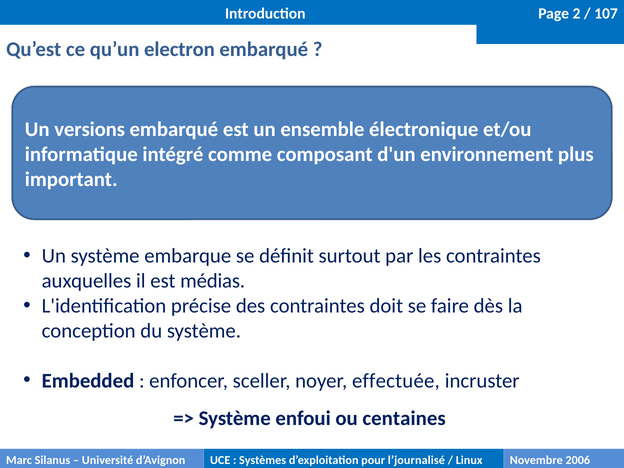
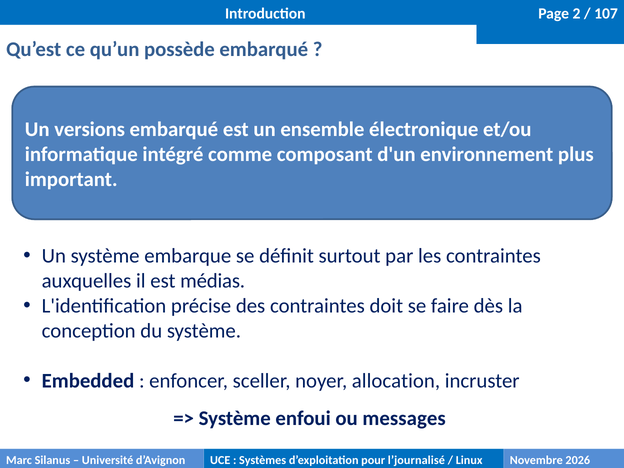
electron: electron -> possède
effectuée: effectuée -> allocation
centaines: centaines -> messages
2006: 2006 -> 2026
